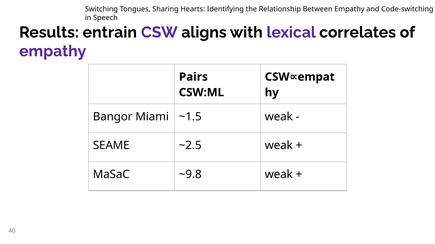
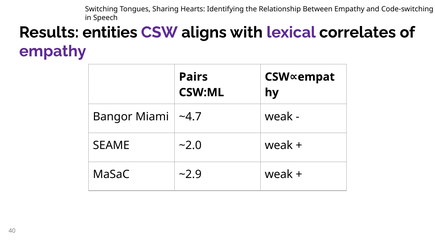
entrain: entrain -> entities
~1.5: ~1.5 -> ~4.7
~2.5: ~2.5 -> ~2.0
~9.8: ~9.8 -> ~2.9
